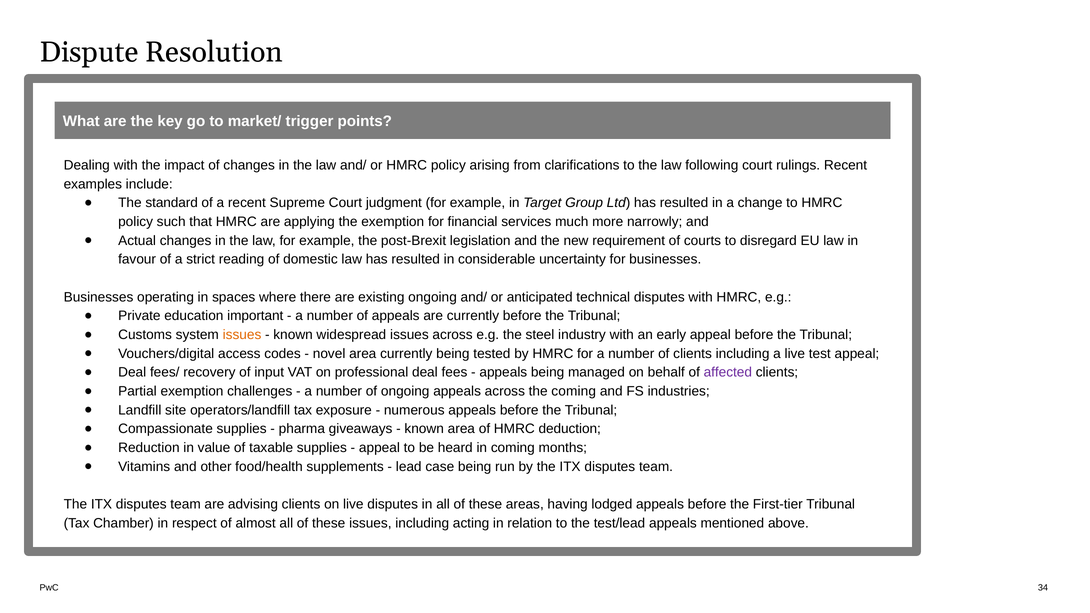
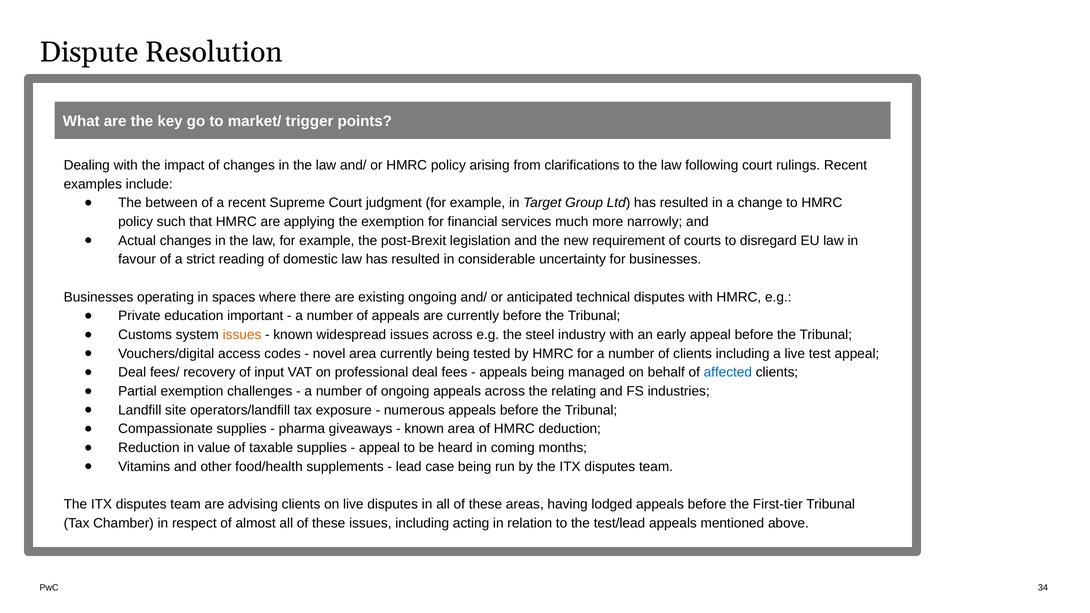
standard: standard -> between
affected colour: purple -> blue
the coming: coming -> relating
